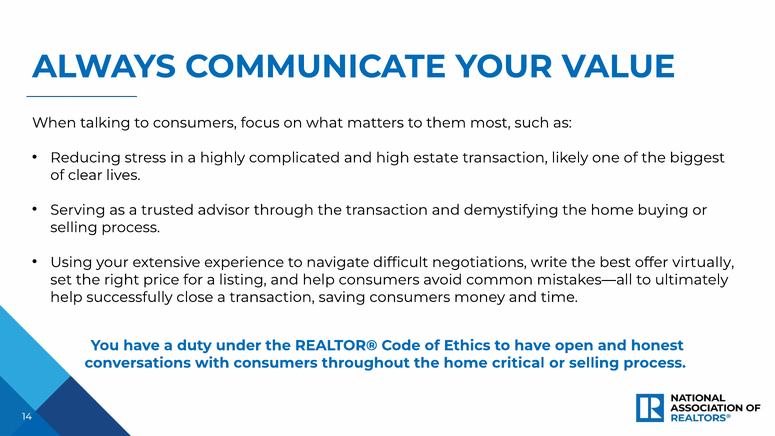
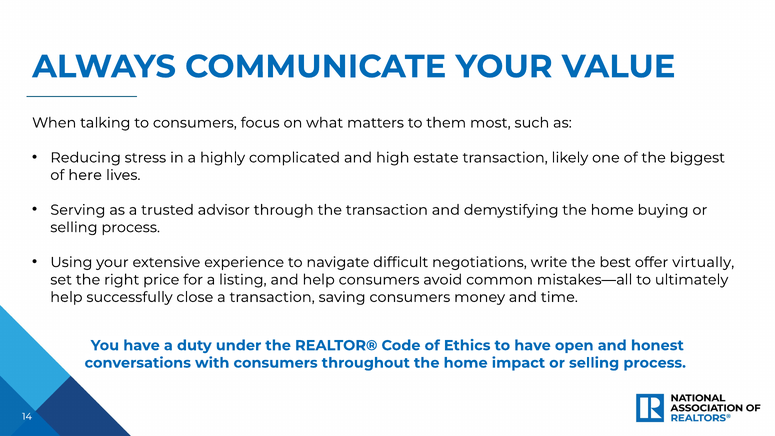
clear: clear -> here
critical: critical -> impact
